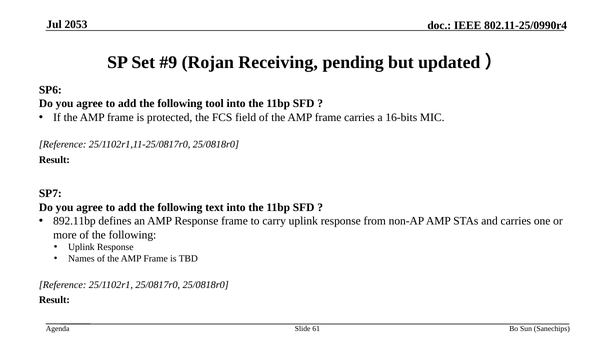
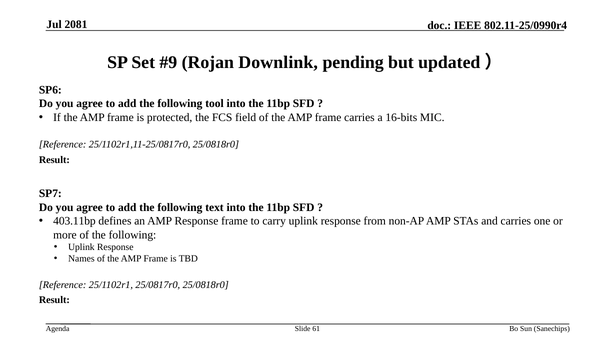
2053: 2053 -> 2081
Receiving: Receiving -> Downlink
892.11bp: 892.11bp -> 403.11bp
